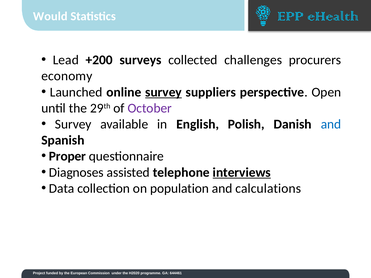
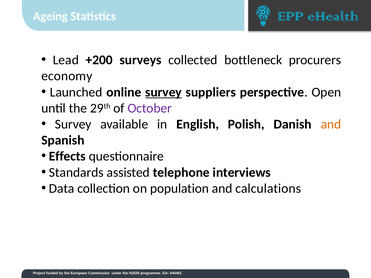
Would: Would -> Ageing
challenges: challenges -> bottleneck
and at (331, 124) colour: blue -> orange
Proper: Proper -> Effects
Diagnoses: Diagnoses -> Standards
interviews underline: present -> none
